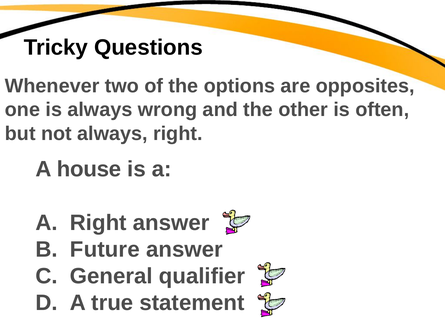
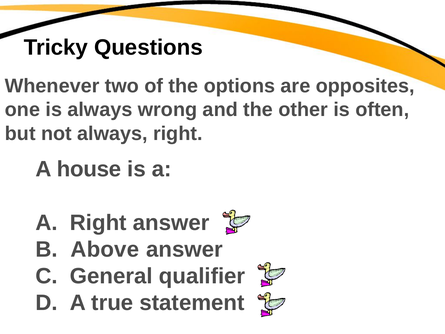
Future: Future -> Above
